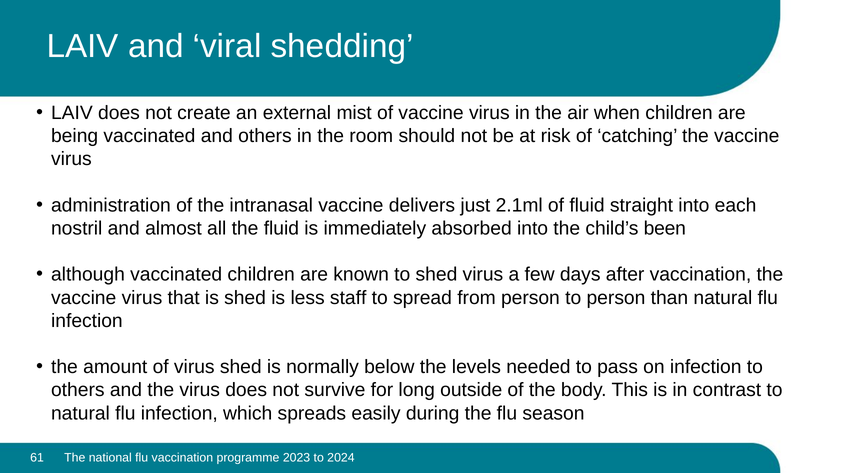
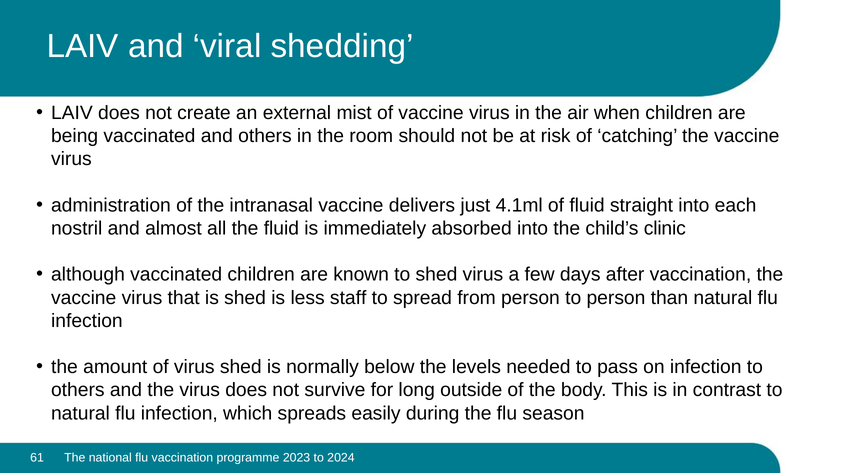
2.1ml: 2.1ml -> 4.1ml
been: been -> clinic
